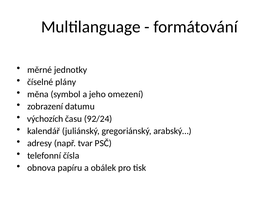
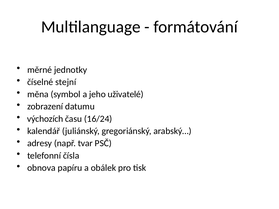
plány: plány -> stejní
omezení: omezení -> uživatelé
92/24: 92/24 -> 16/24
